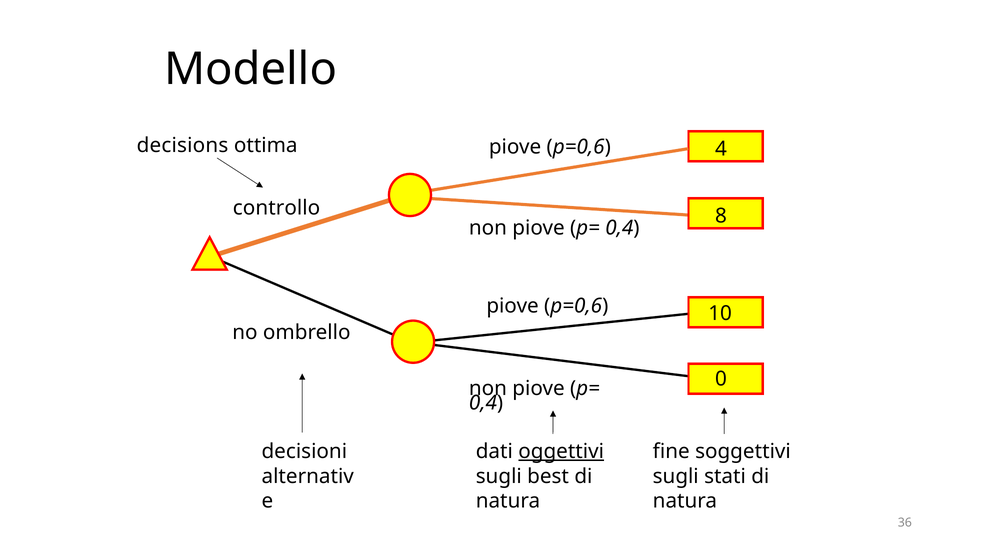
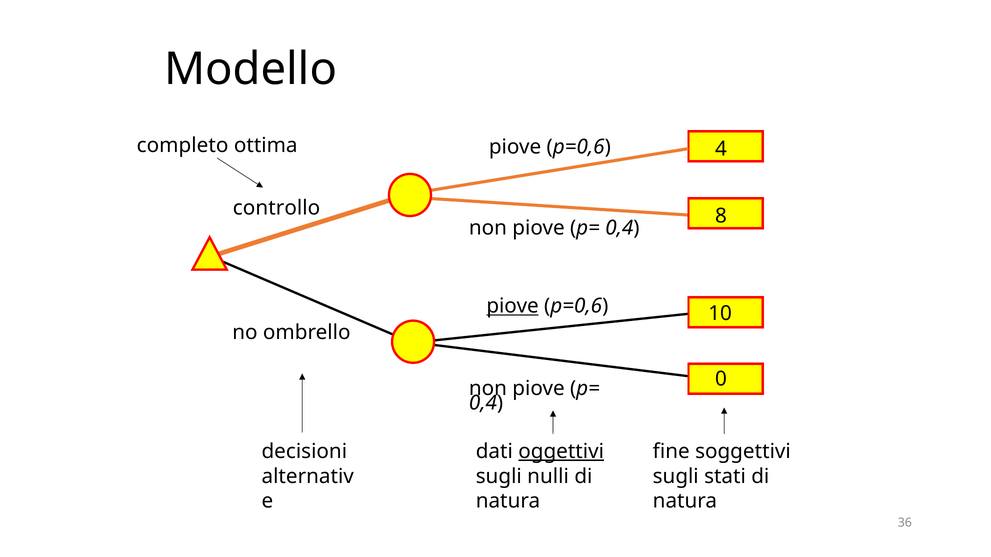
decisions: decisions -> completo
piove at (513, 306) underline: none -> present
best: best -> nulli
